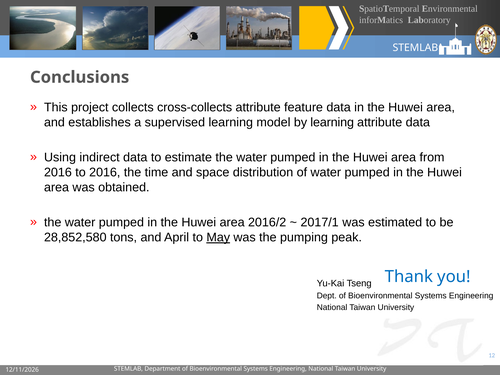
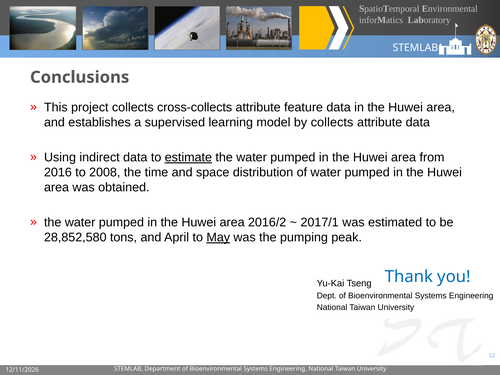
by learning: learning -> collects
estimate underline: none -> present
to 2016: 2016 -> 2008
